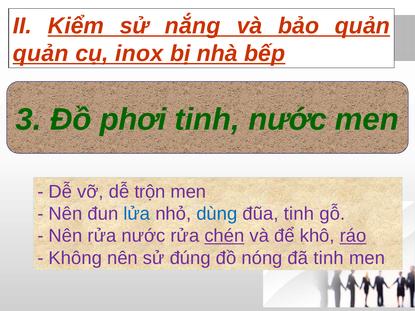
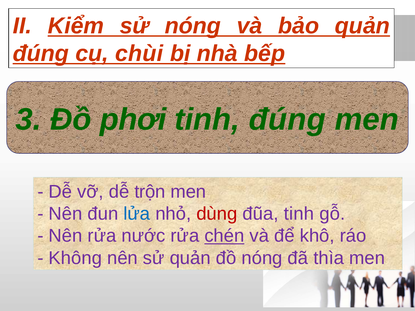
sử nắng: nắng -> nóng
quản at (41, 54): quản -> đúng
inox: inox -> chùi
tinh nước: nước -> đúng
dùng colour: blue -> red
ráo underline: present -> none
sử đúng: đúng -> quản
đã tinh: tinh -> thìa
